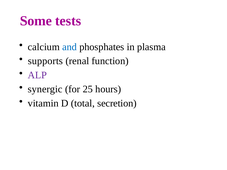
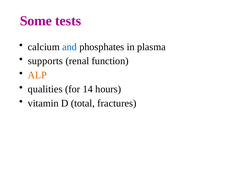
ALP colour: purple -> orange
synergic: synergic -> qualities
25: 25 -> 14
secretion: secretion -> fractures
